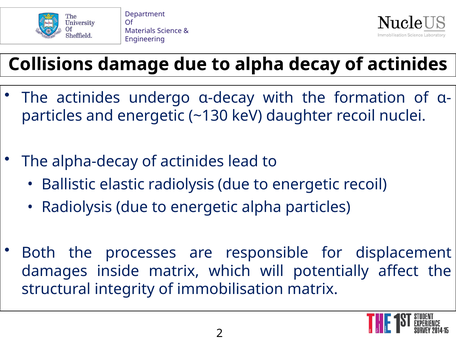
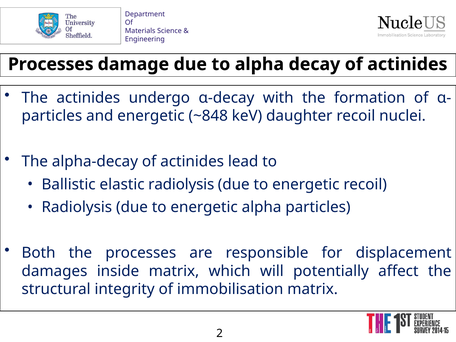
Collisions at (51, 64): Collisions -> Processes
~130: ~130 -> ~848
